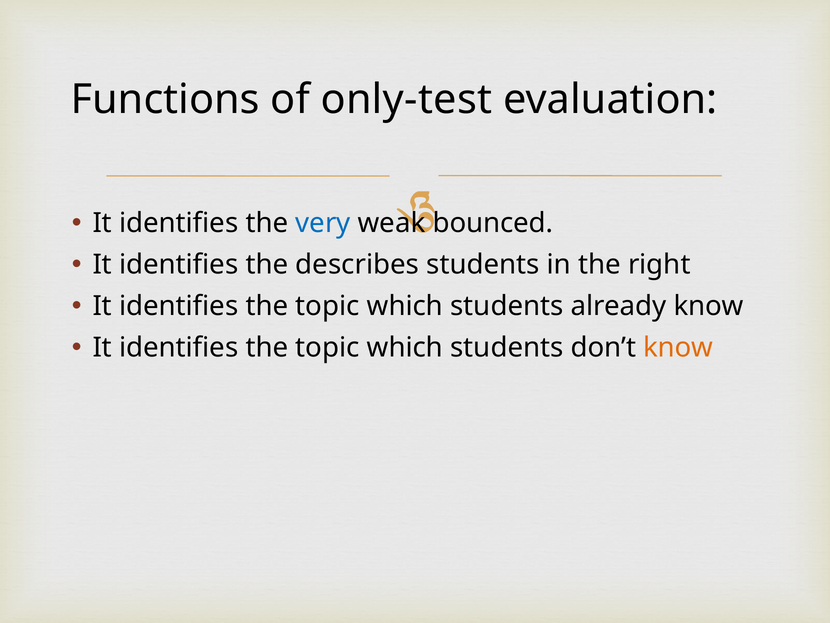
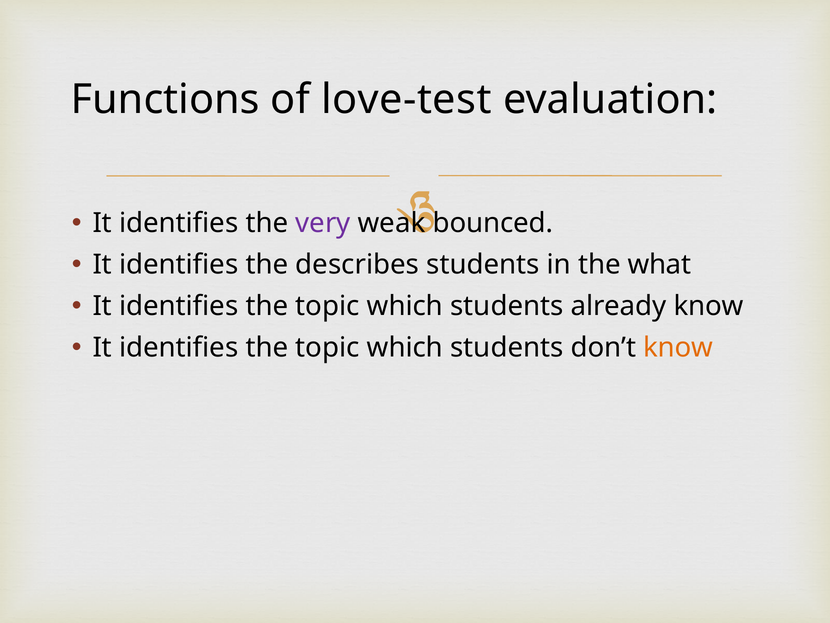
only-test: only-test -> love-test
very colour: blue -> purple
right: right -> what
